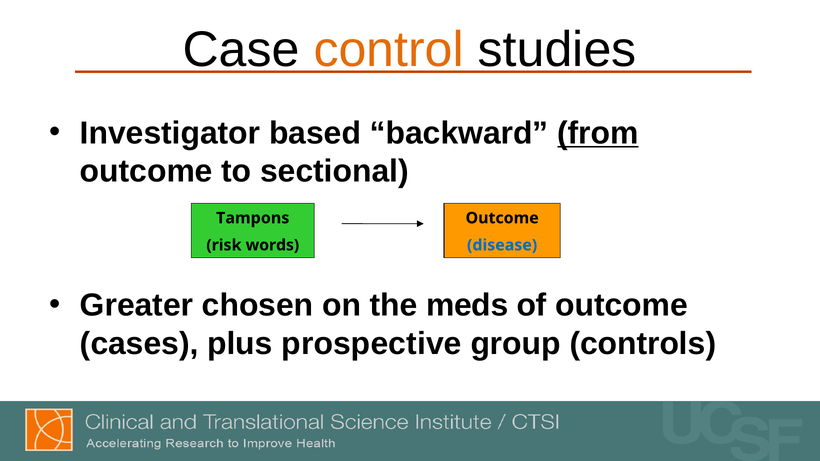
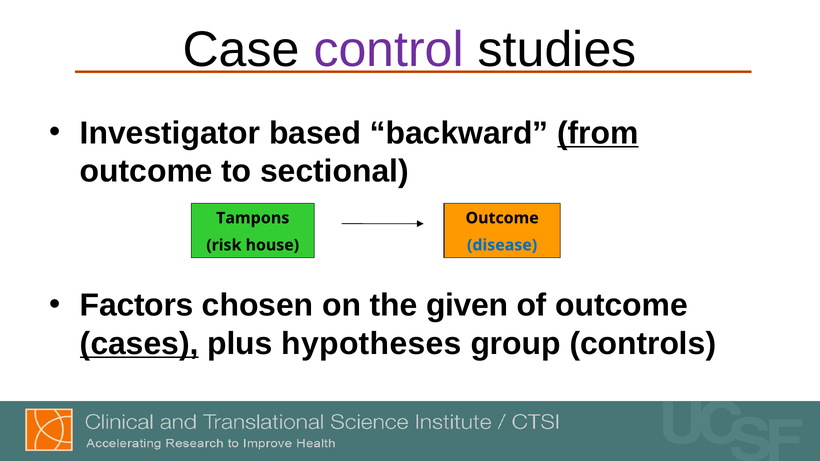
control colour: orange -> purple
words: words -> house
Greater: Greater -> Factors
meds: meds -> given
cases underline: none -> present
prospective: prospective -> hypotheses
